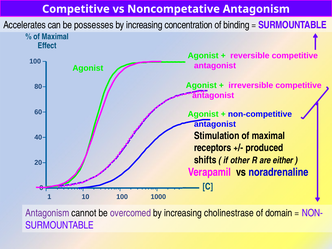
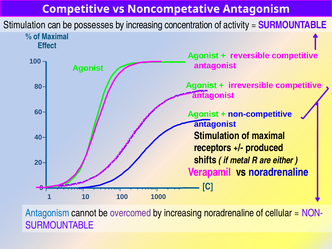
Accelerates at (25, 25): Accelerates -> Stimulation
binding: binding -> activity
other: other -> metal
Antagonism at (47, 213) colour: purple -> blue
increasing cholinestrase: cholinestrase -> noradrenaline
domain: domain -> cellular
